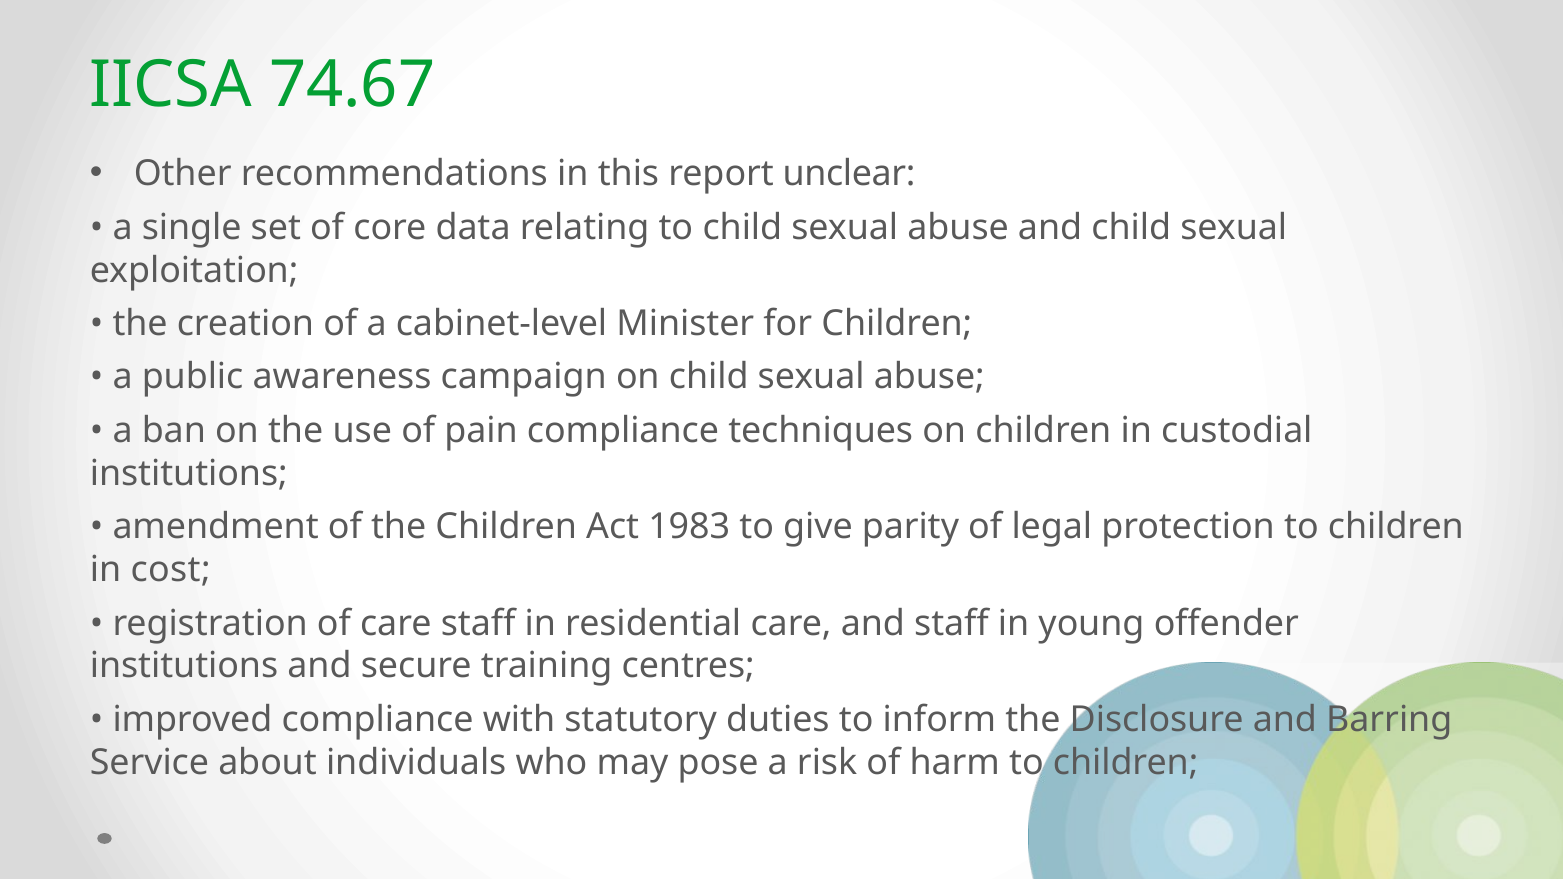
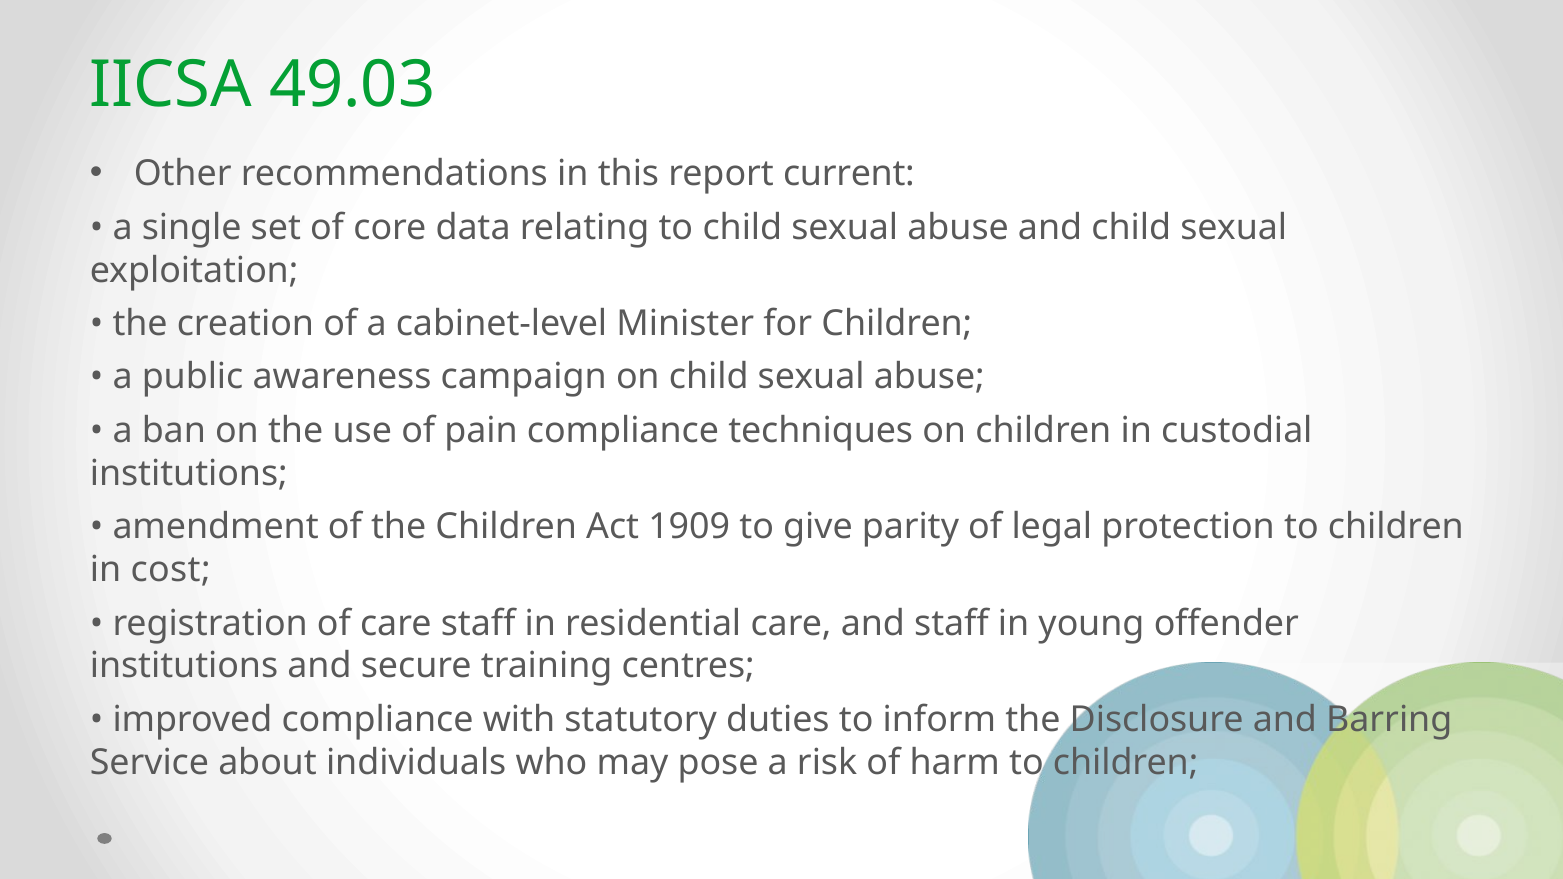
74.67: 74.67 -> 49.03
unclear: unclear -> current
1983: 1983 -> 1909
